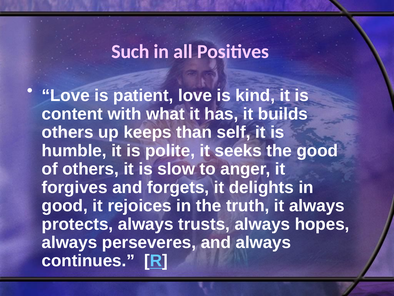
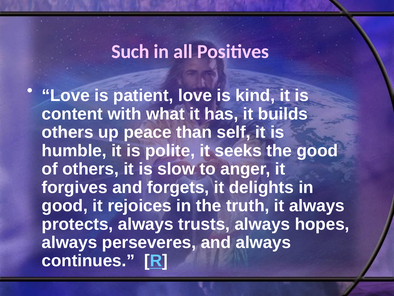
keeps: keeps -> peace
